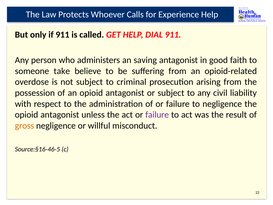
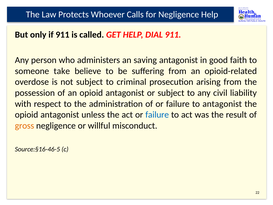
for Experience: Experience -> Negligence
to negligence: negligence -> antagonist
failure at (157, 115) colour: purple -> blue
